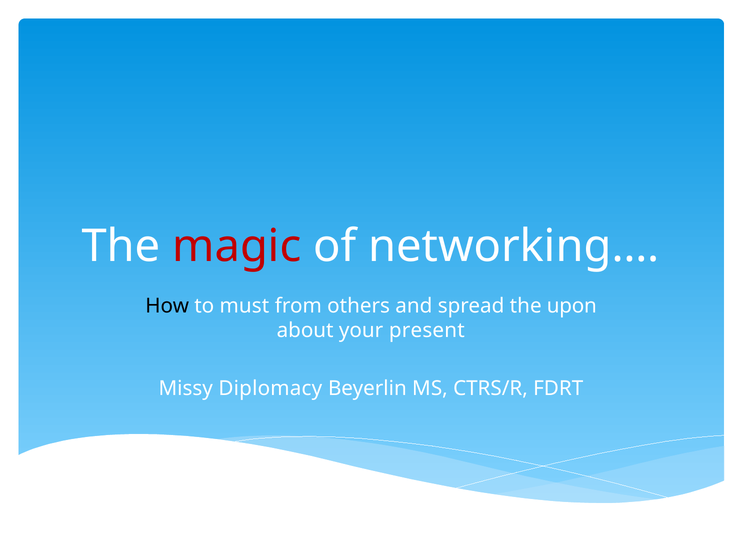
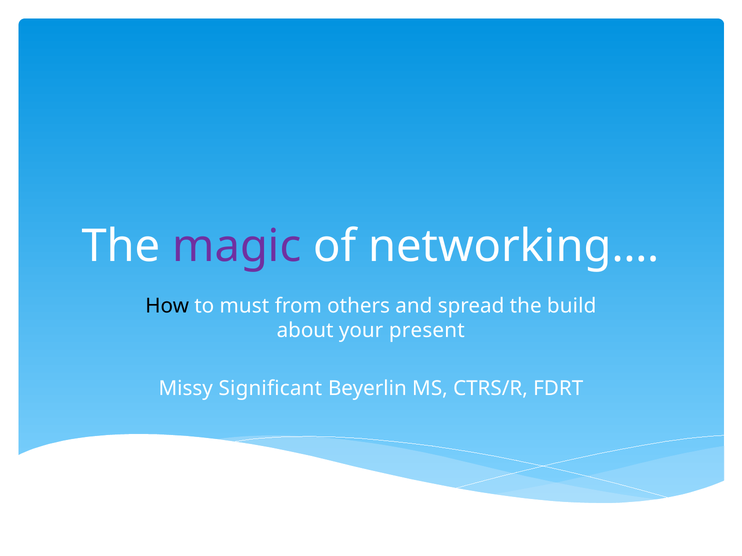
magic colour: red -> purple
upon: upon -> build
Diplomacy: Diplomacy -> Significant
